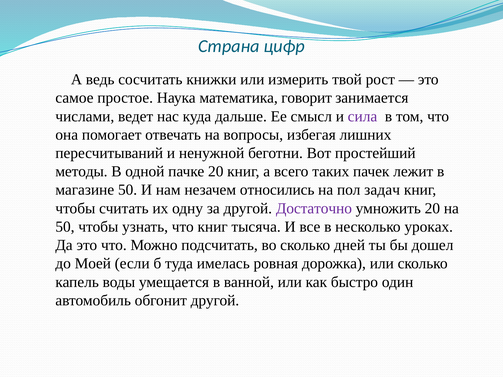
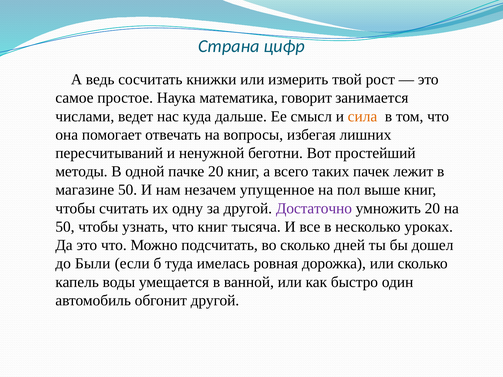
сила colour: purple -> orange
относились: относились -> упущенное
задач: задач -> выше
Моей: Моей -> Были
